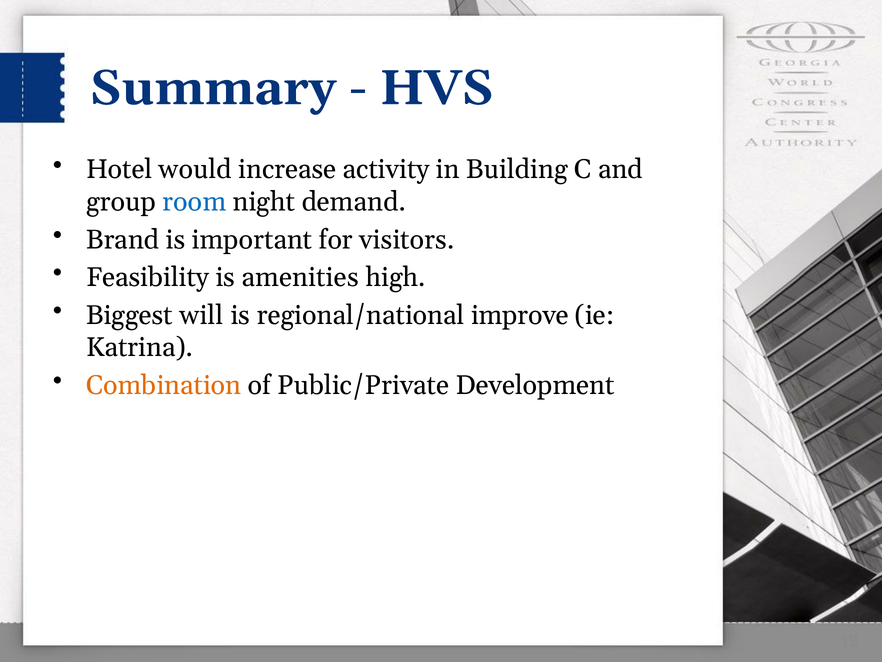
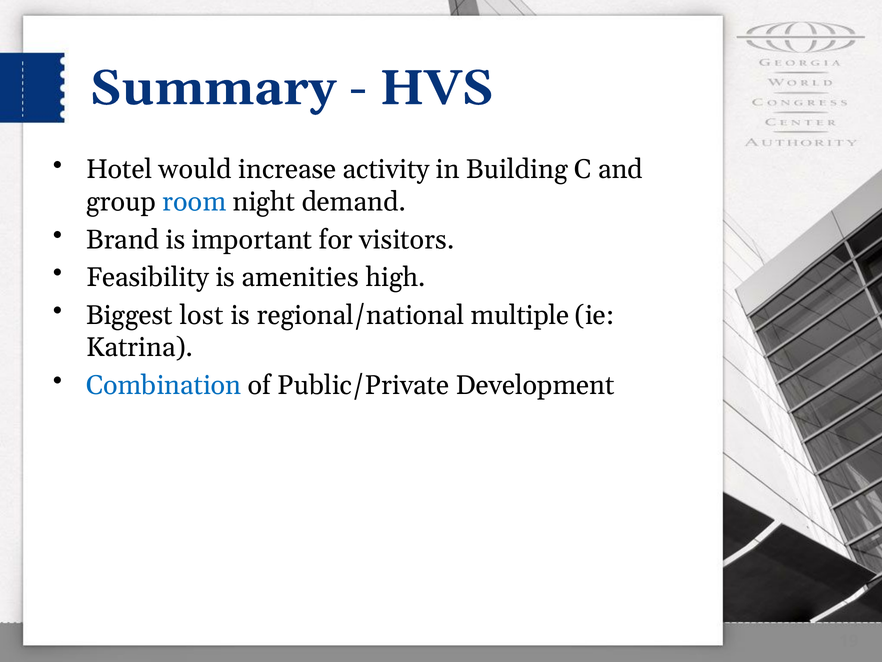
will: will -> lost
improve: improve -> multiple
Combination colour: orange -> blue
